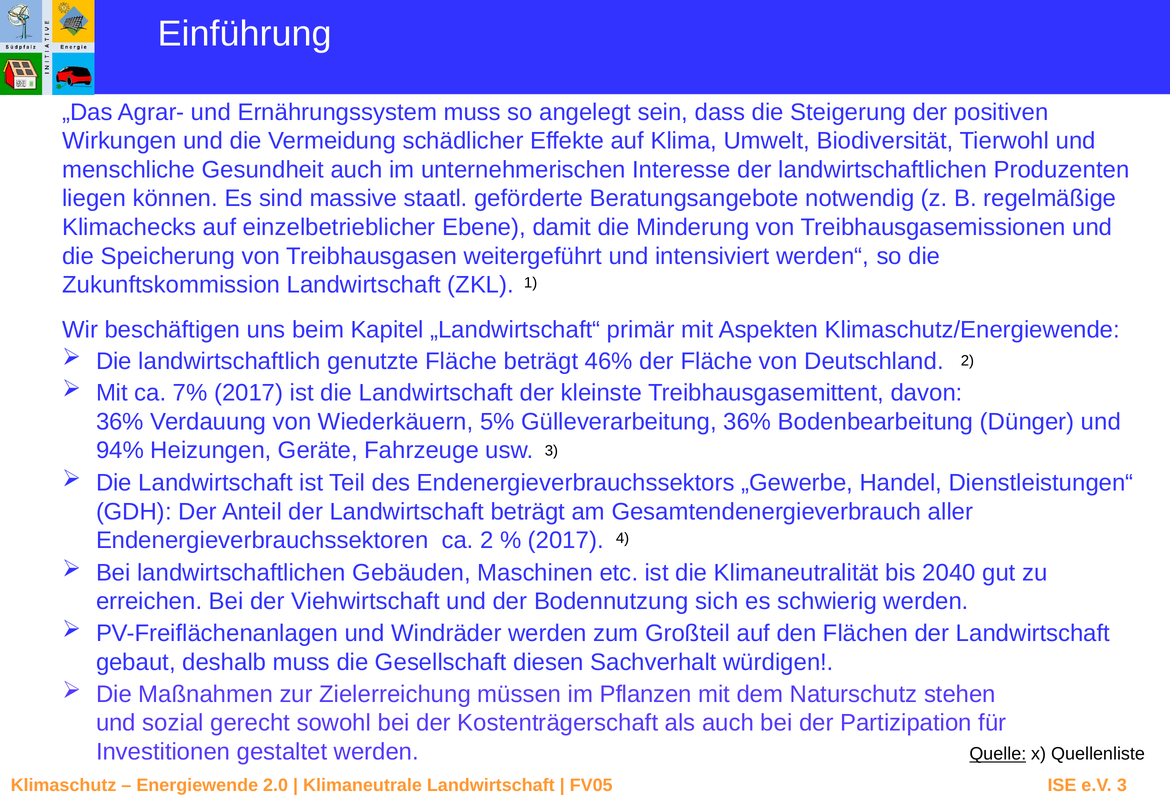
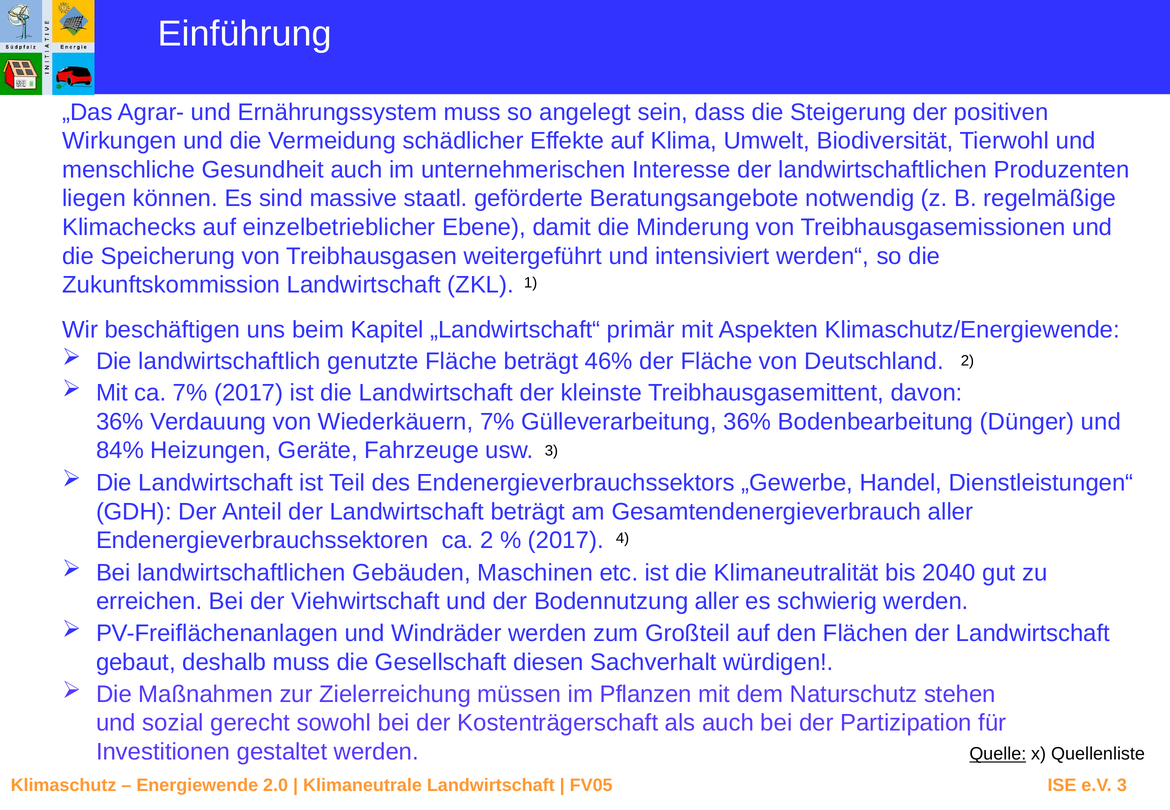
Wiederkäuern 5%: 5% -> 7%
94%: 94% -> 84%
Bodennutzung sich: sich -> aller
